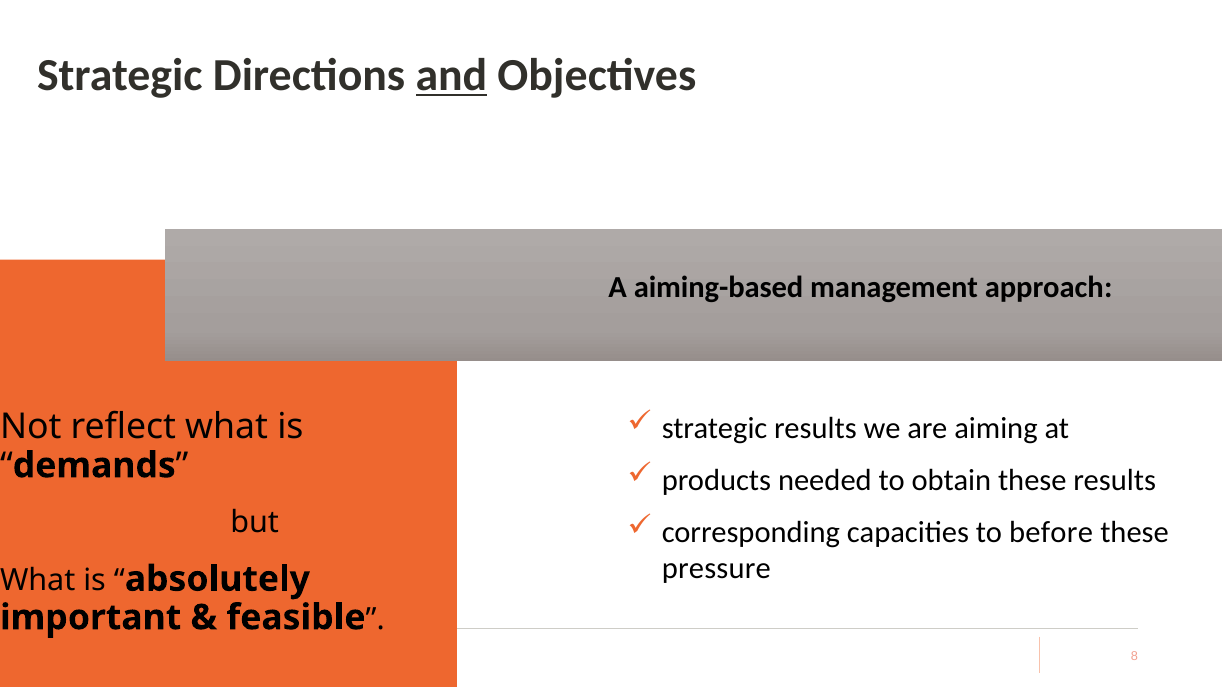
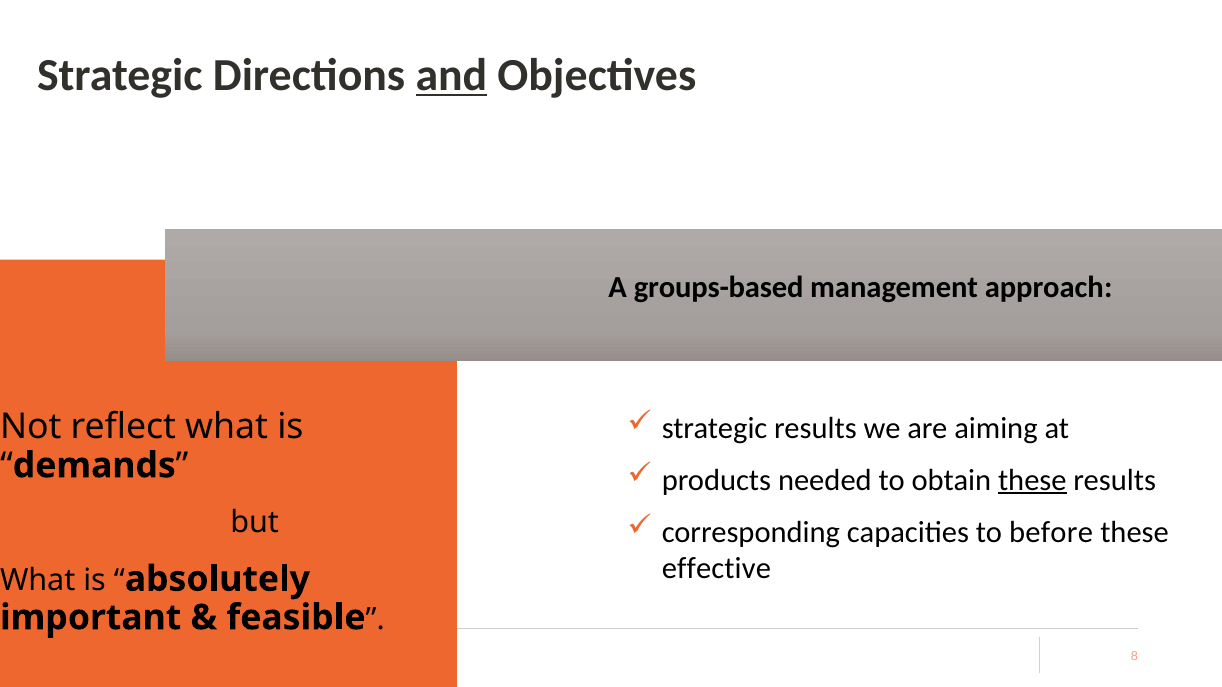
aiming-based: aiming-based -> groups-based
these at (1032, 481) underline: none -> present
pressure: pressure -> effective
